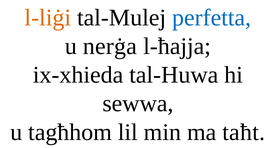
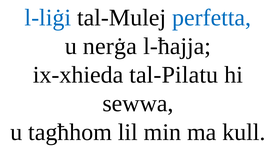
l-liġi colour: orange -> blue
tal-Huwa: tal-Huwa -> tal-Pilatu
taħt: taħt -> kull
